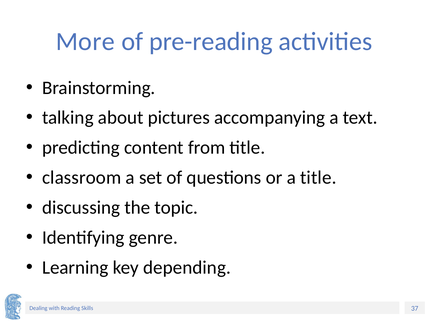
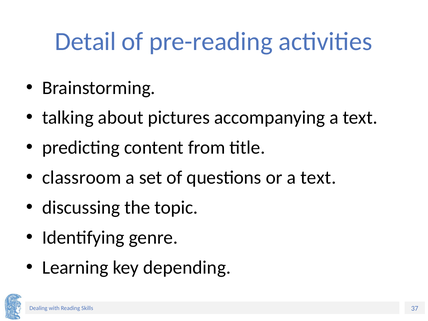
More: More -> Detail
or a title: title -> text
